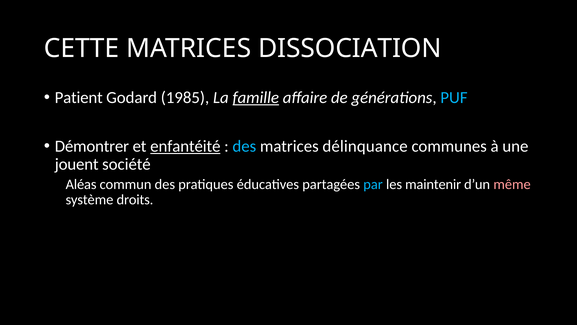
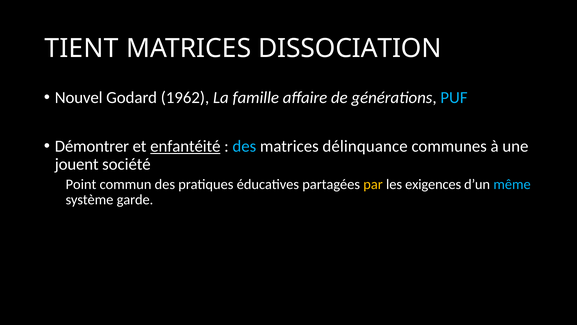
CETTE: CETTE -> TIENT
Patient: Patient -> Nouvel
1985: 1985 -> 1962
famille underline: present -> none
Aléas: Aléas -> Point
par colour: light blue -> yellow
maintenir: maintenir -> exigences
même colour: pink -> light blue
droits: droits -> garde
